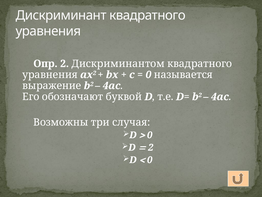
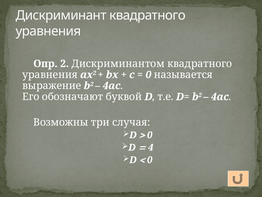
2 at (151, 147): 2 -> 4
